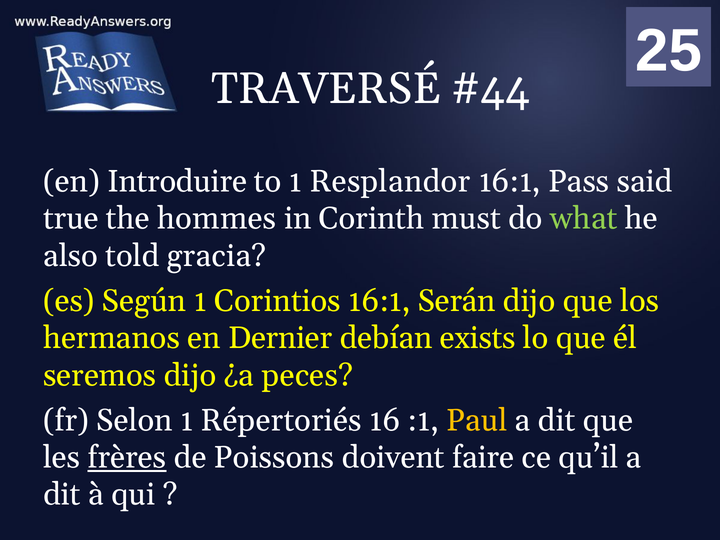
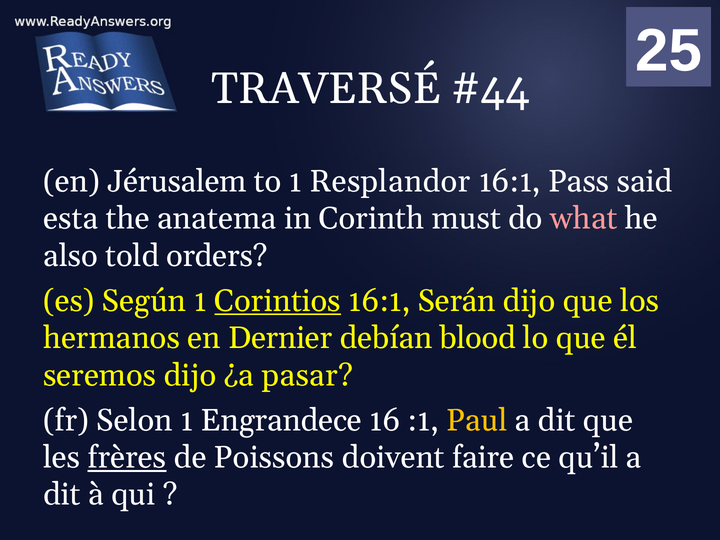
Introduire: Introduire -> Jérusalem
true: true -> esta
hommes: hommes -> anatema
what colour: light green -> pink
gracia: gracia -> orders
Corintios underline: none -> present
exists: exists -> blood
peces: peces -> pasar
Répertoriés: Répertoriés -> Engrandece
